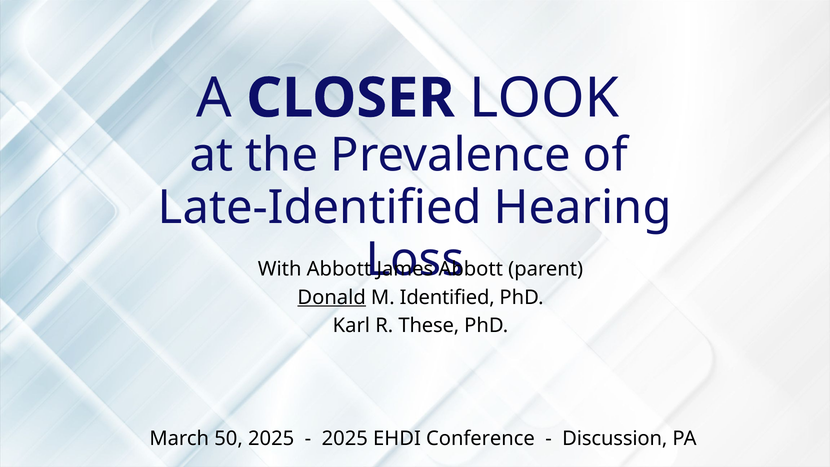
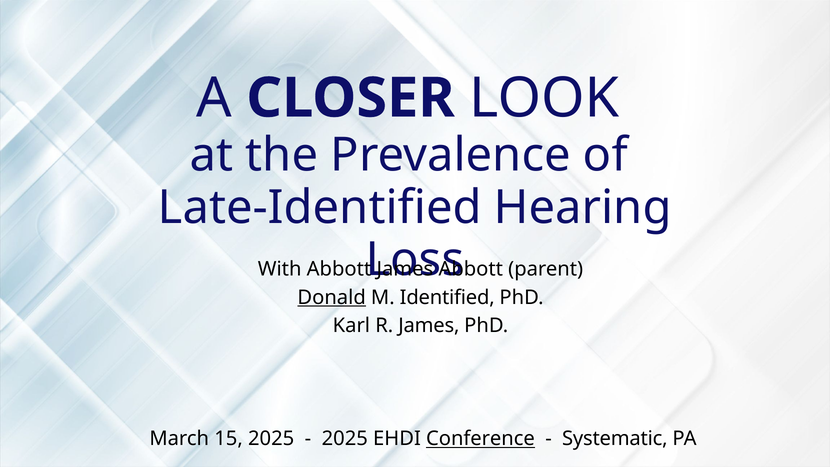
R These: These -> James
50: 50 -> 15
Conference underline: none -> present
Discussion: Discussion -> Systematic
